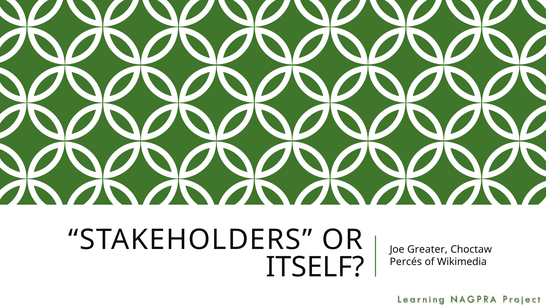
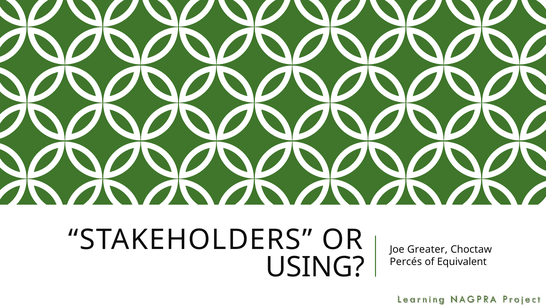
Wikimedia: Wikimedia -> Equivalent
ITSELF: ITSELF -> USING
